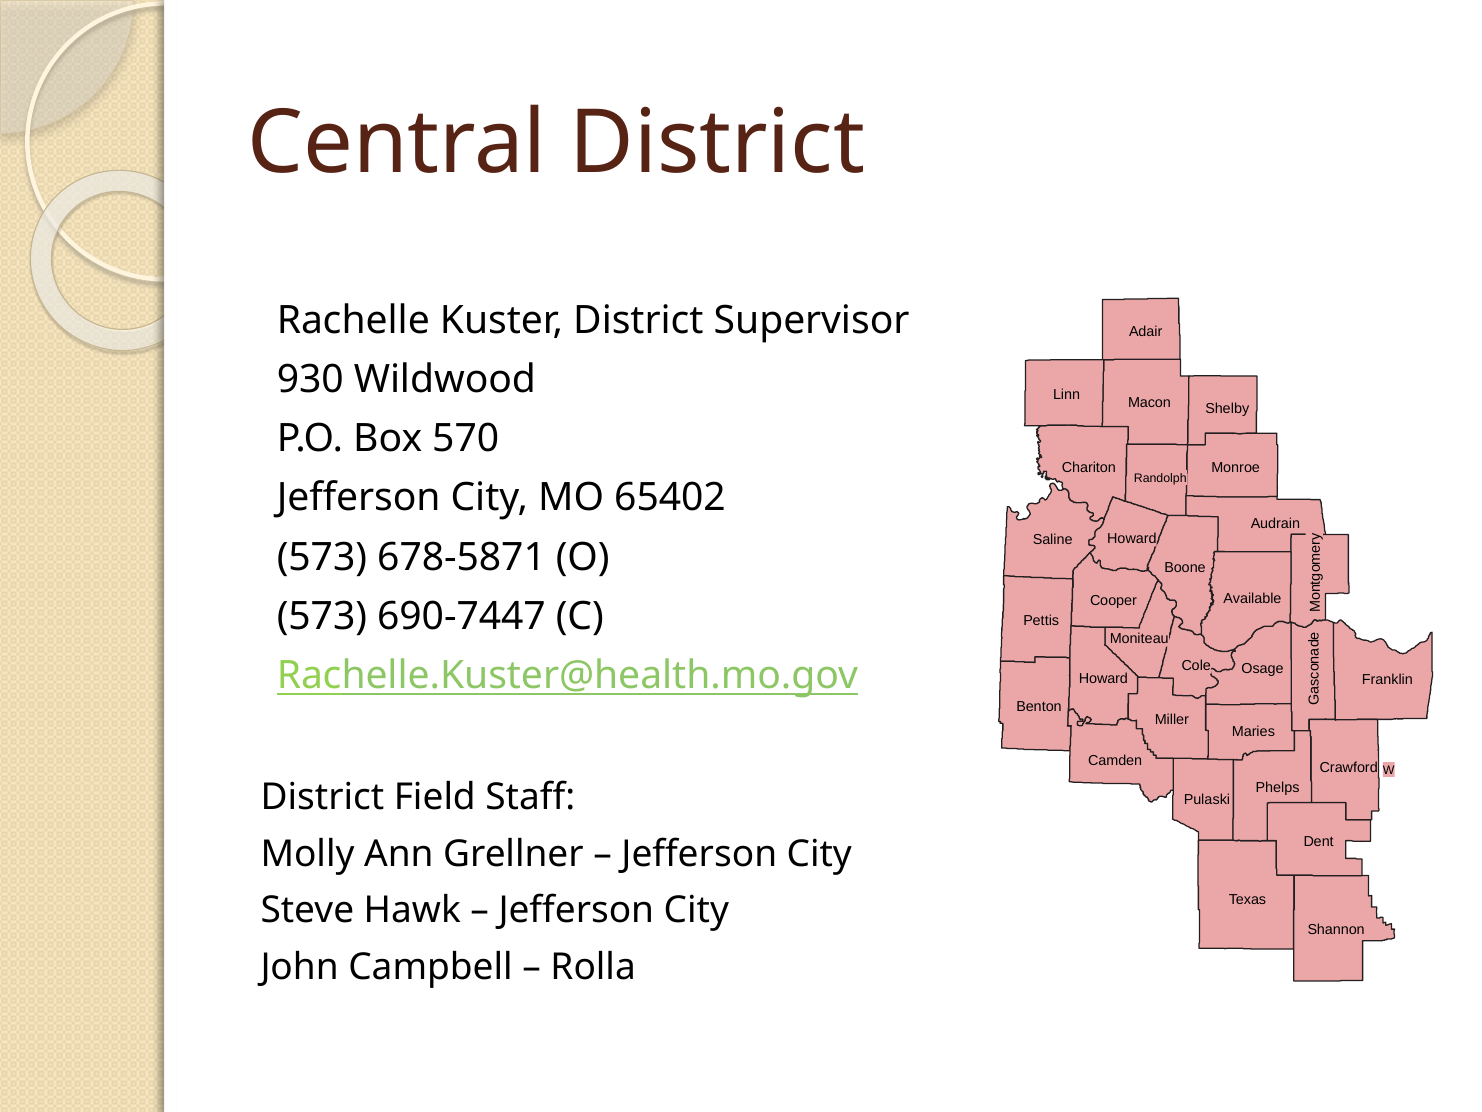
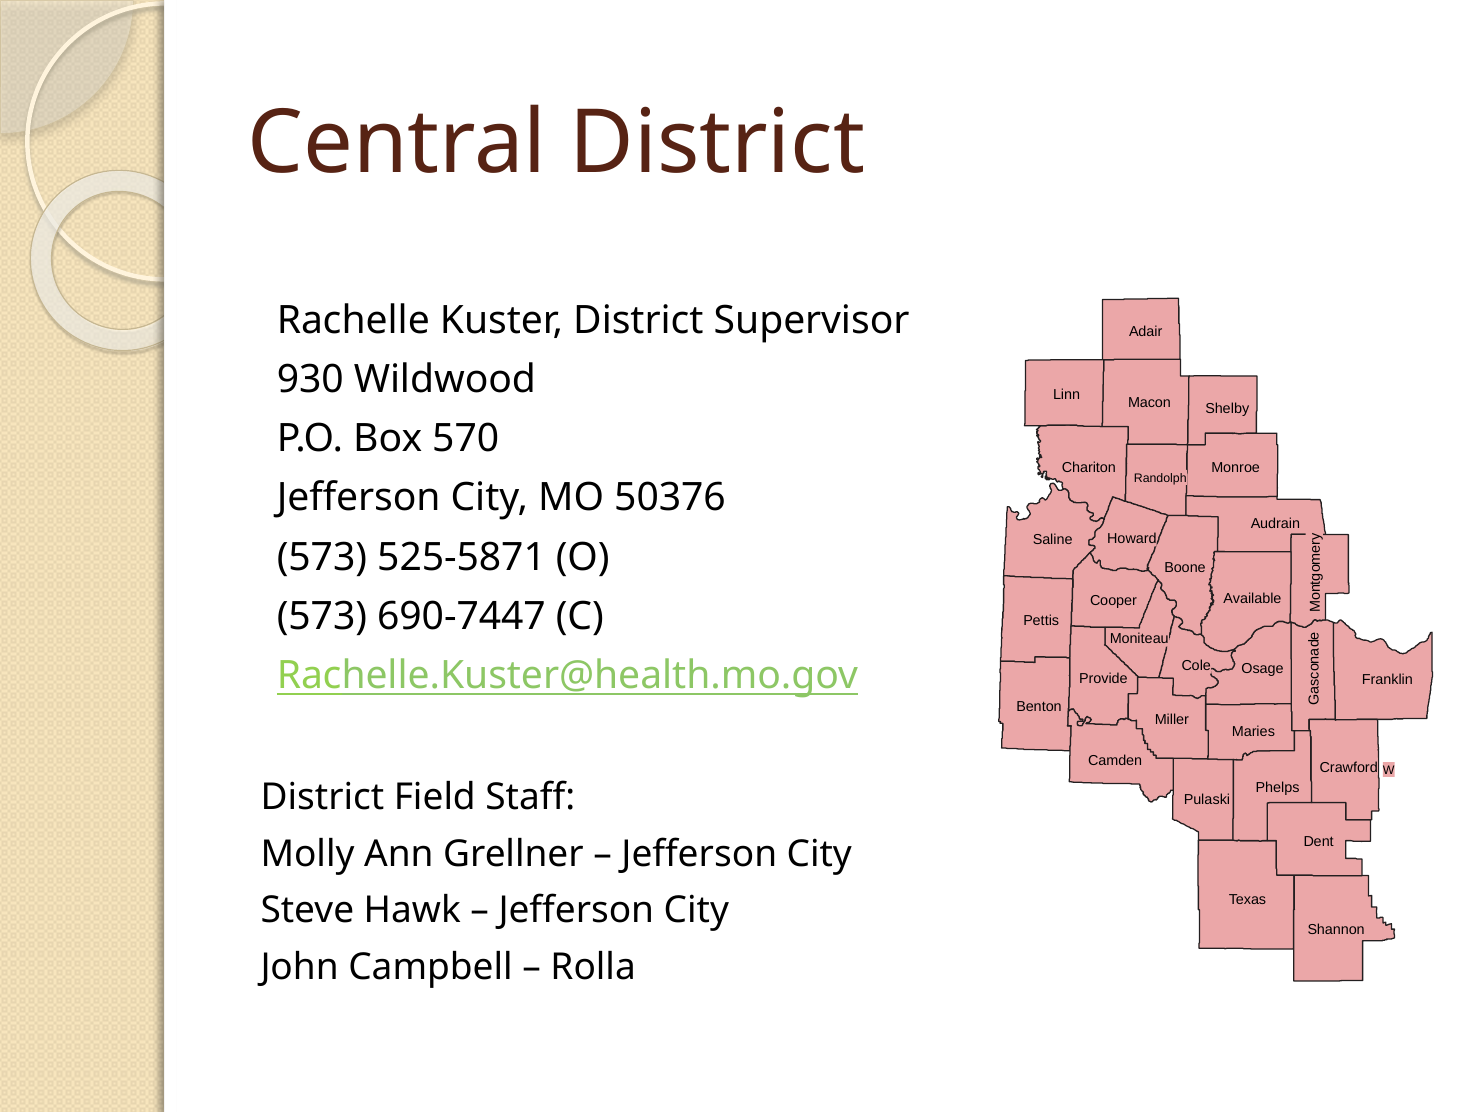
65402: 65402 -> 50376
678-5871: 678-5871 -> 525-5871
Howard at (1103, 678): Howard -> Provide
